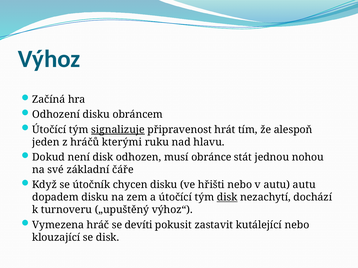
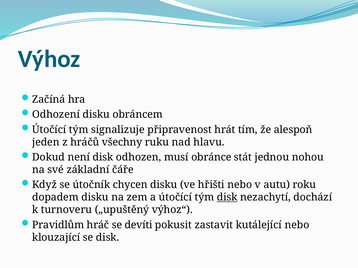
signalizuje underline: present -> none
kterými: kterými -> všechny
autu autu: autu -> roku
Vymezena: Vymezena -> Pravidlům
